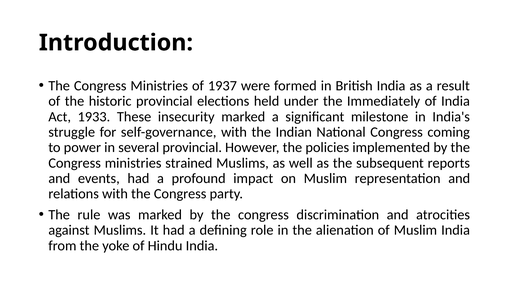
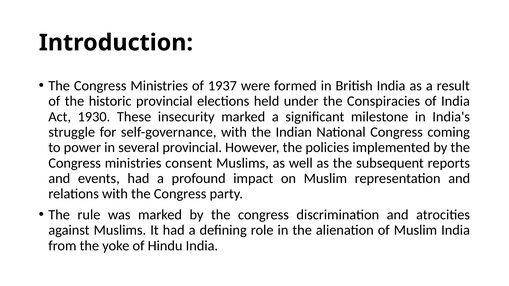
Immediately: Immediately -> Conspiracies
1933: 1933 -> 1930
strained: strained -> consent
